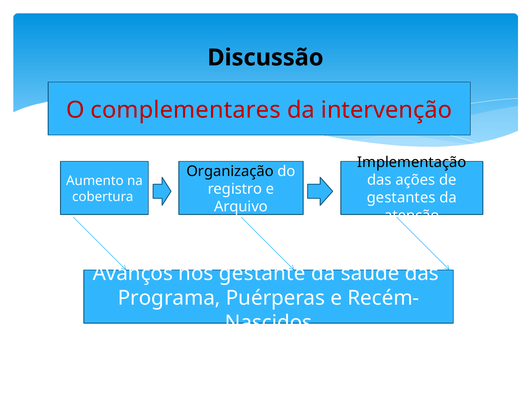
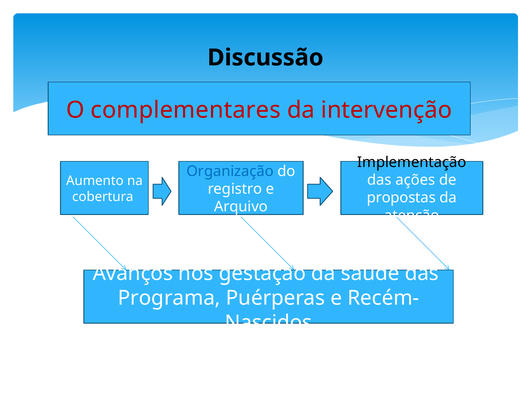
Organização colour: black -> blue
gestantes: gestantes -> propostas
gestante: gestante -> gestação
